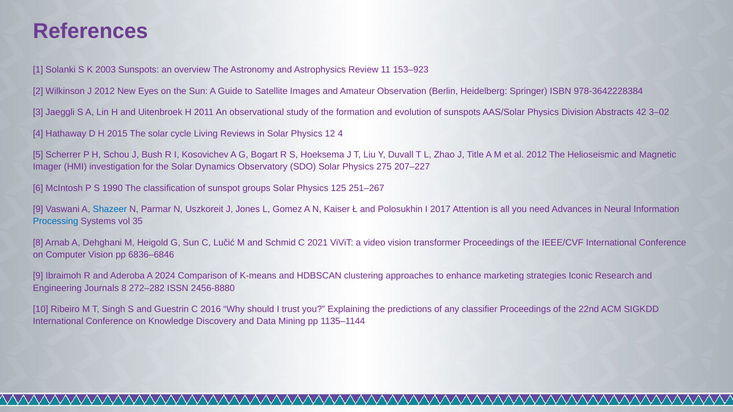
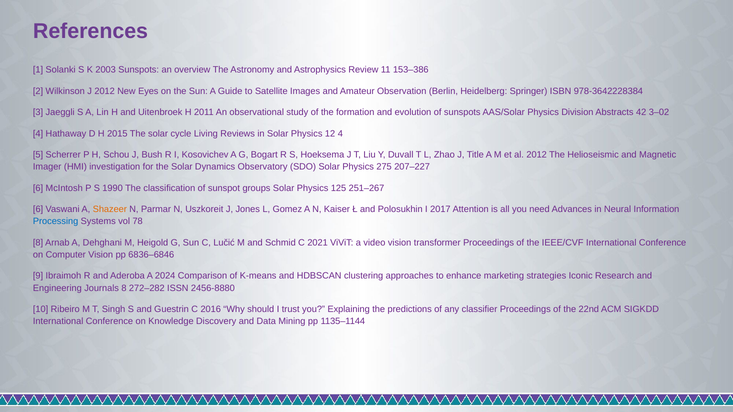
153–923: 153–923 -> 153–386
9 at (38, 209): 9 -> 6
Shazeer colour: blue -> orange
35: 35 -> 78
